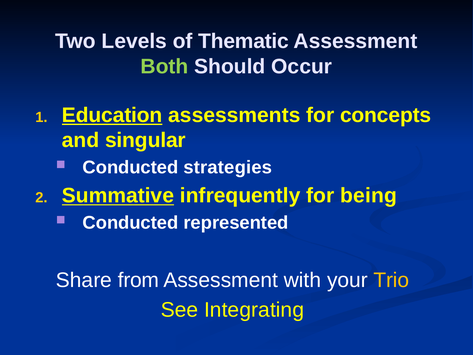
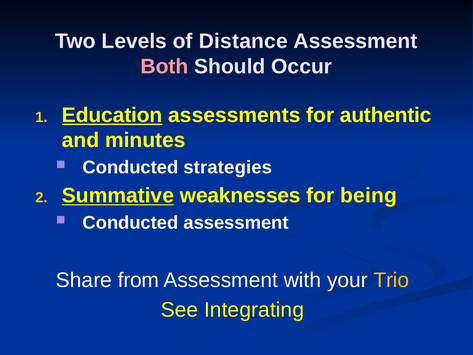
Thematic: Thematic -> Distance
Both colour: light green -> pink
concepts: concepts -> authentic
singular: singular -> minutes
infrequently: infrequently -> weaknesses
Conducted represented: represented -> assessment
